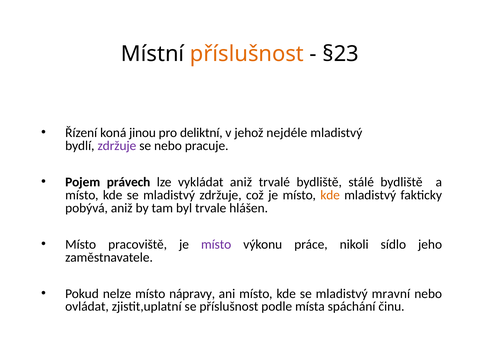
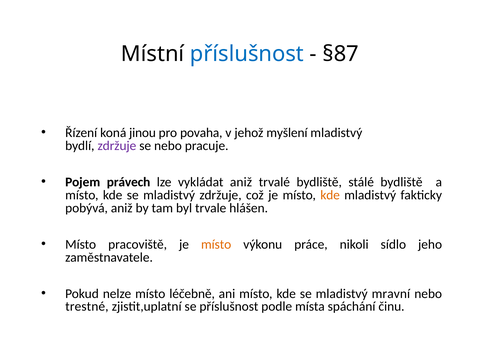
příslušnost at (247, 54) colour: orange -> blue
§23: §23 -> §87
deliktní: deliktní -> povaha
nejdéle: nejdéle -> myšlení
místo at (216, 244) colour: purple -> orange
nápravy: nápravy -> léčebně
ovládat: ovládat -> trestné
